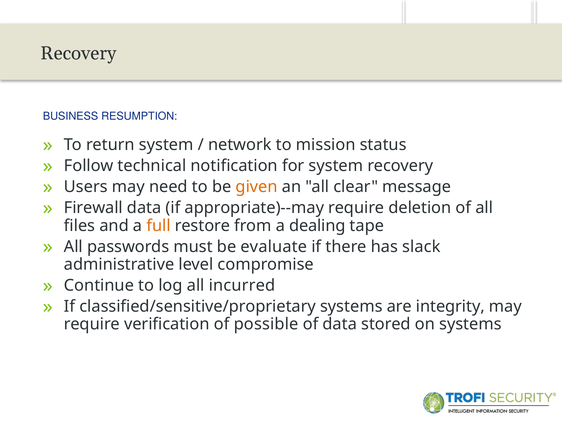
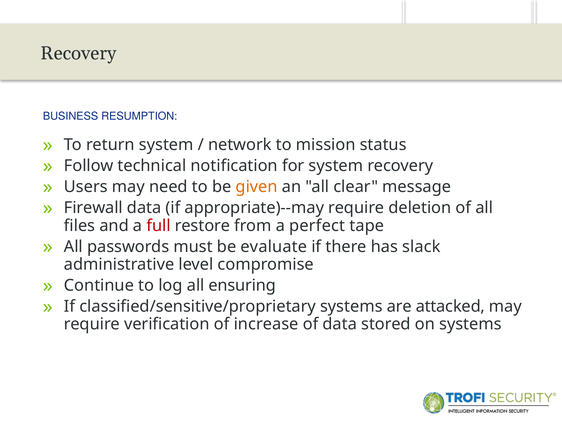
full colour: orange -> red
dealing: dealing -> perfect
incurred: incurred -> ensuring
integrity: integrity -> attacked
possible: possible -> increase
